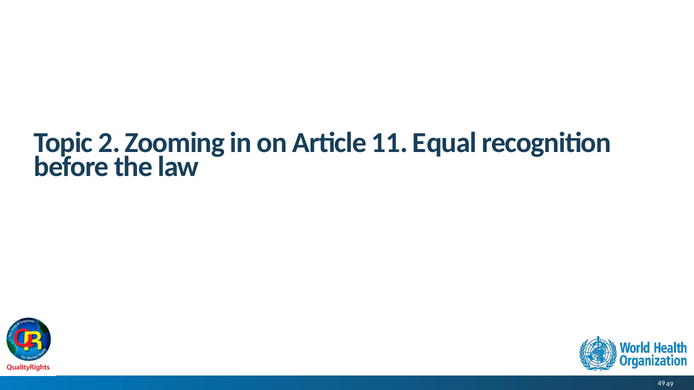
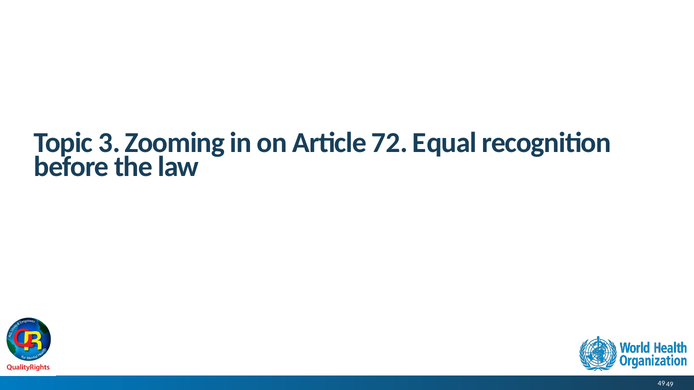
2: 2 -> 3
11: 11 -> 72
